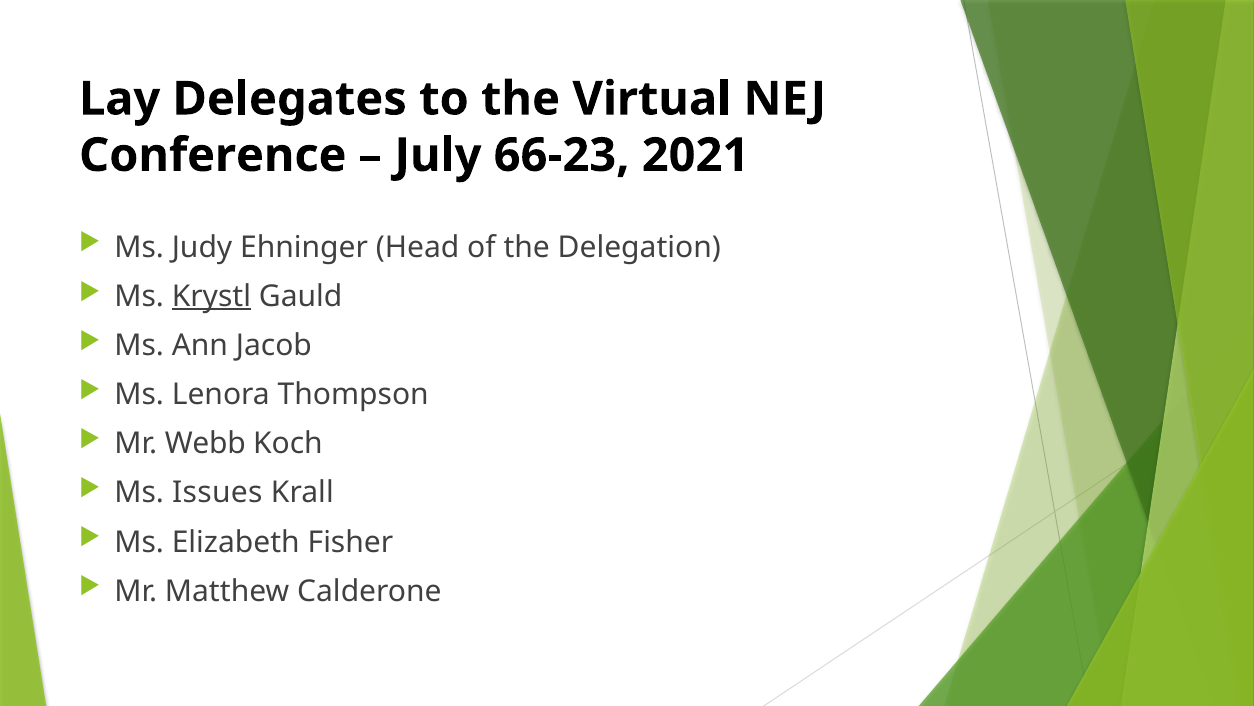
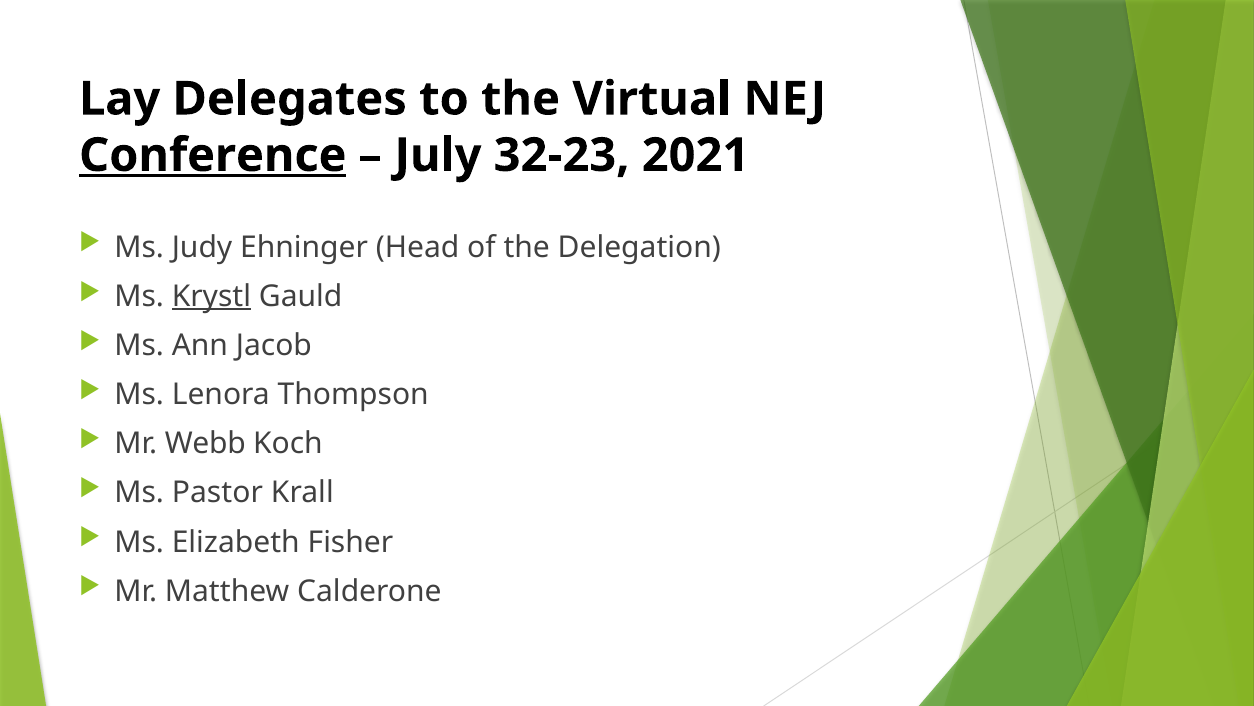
Conference underline: none -> present
66-23: 66-23 -> 32-23
Issues: Issues -> Pastor
